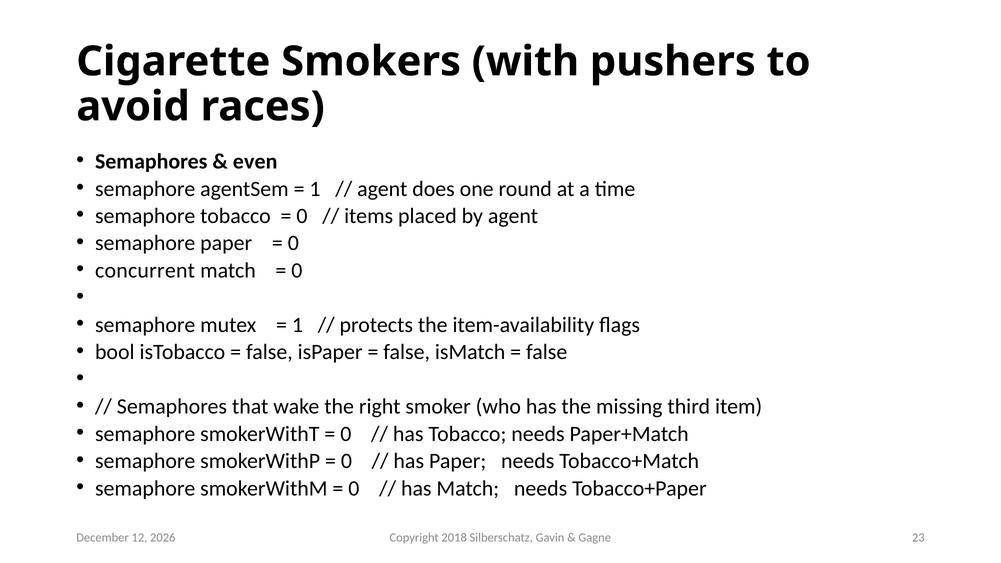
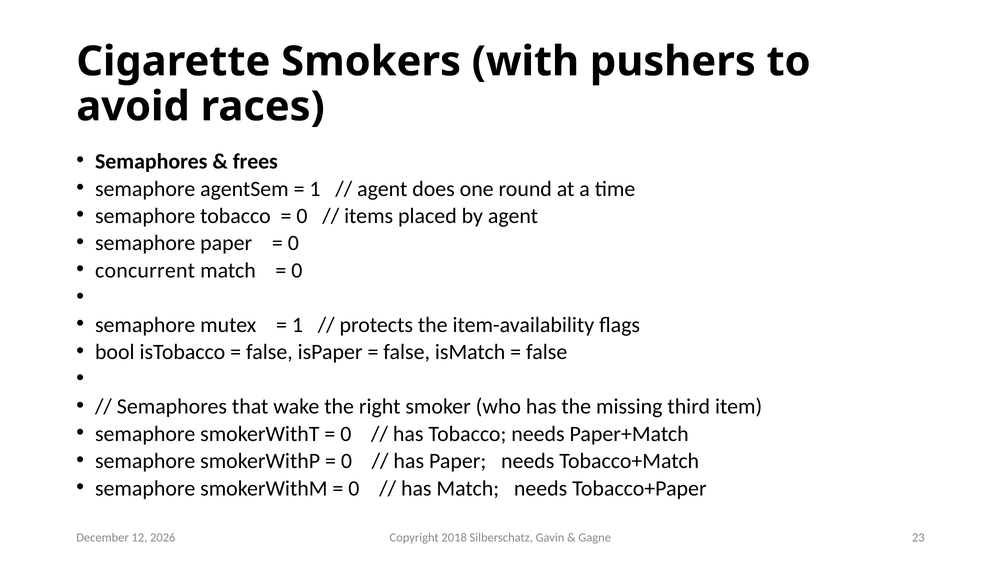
even: even -> frees
